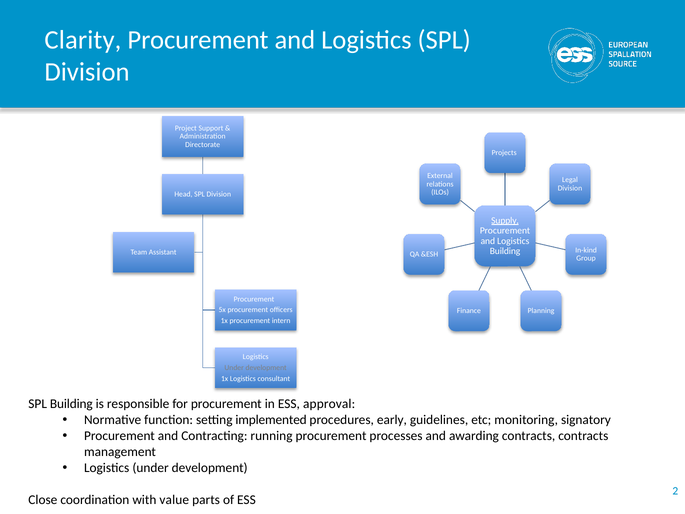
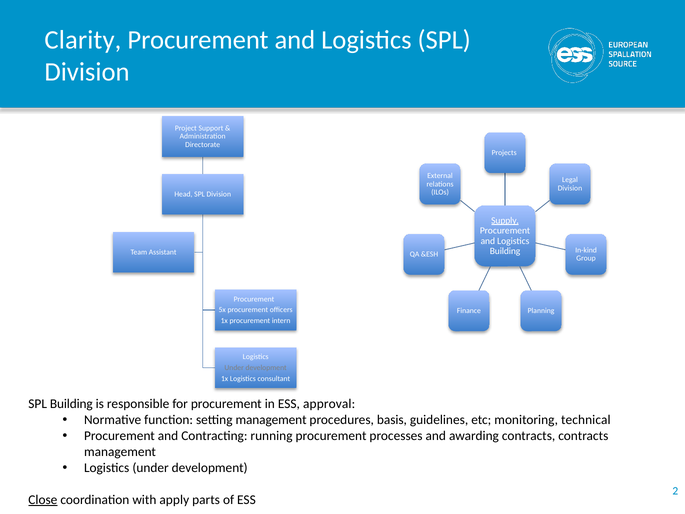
setting implemented: implemented -> management
early: early -> basis
signatory: signatory -> technical
Close underline: none -> present
value: value -> apply
